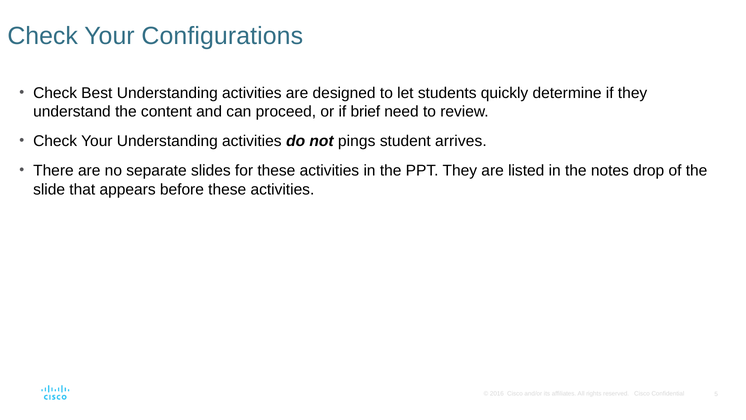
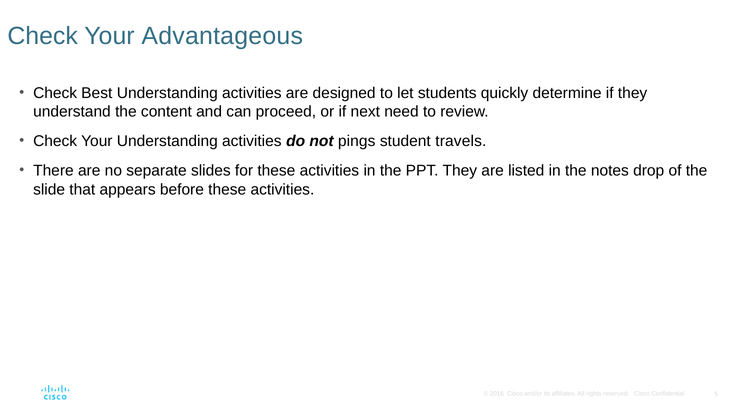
Configurations: Configurations -> Advantageous
brief: brief -> next
arrives: arrives -> travels
